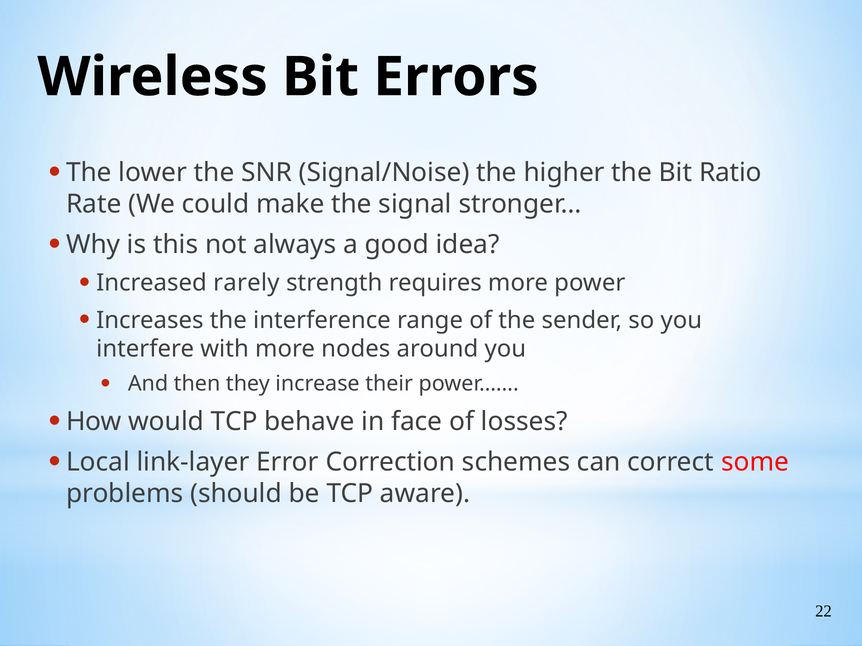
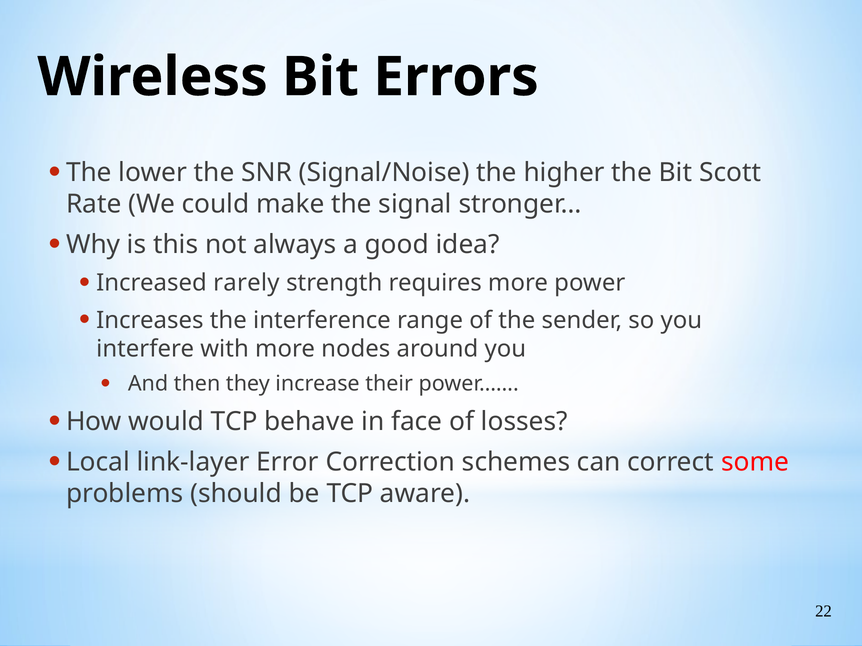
Ratio: Ratio -> Scott
